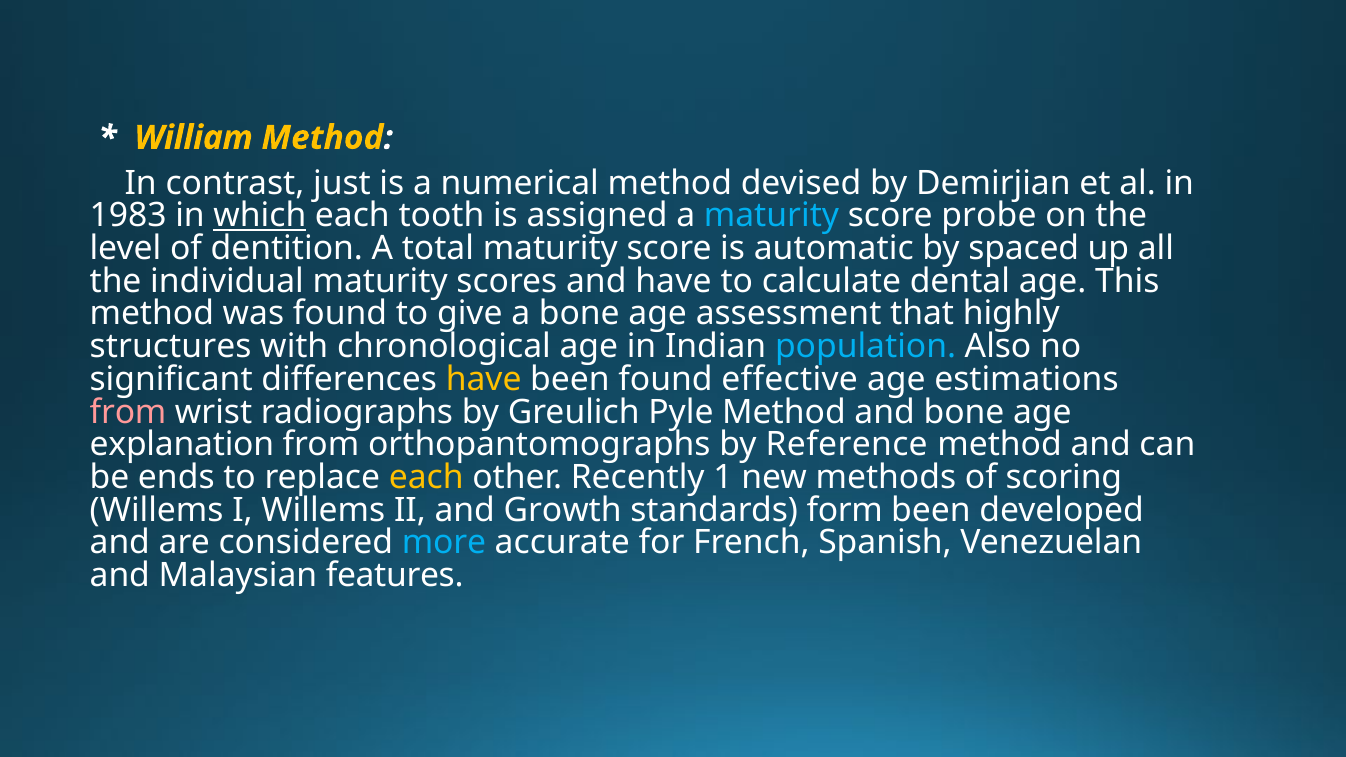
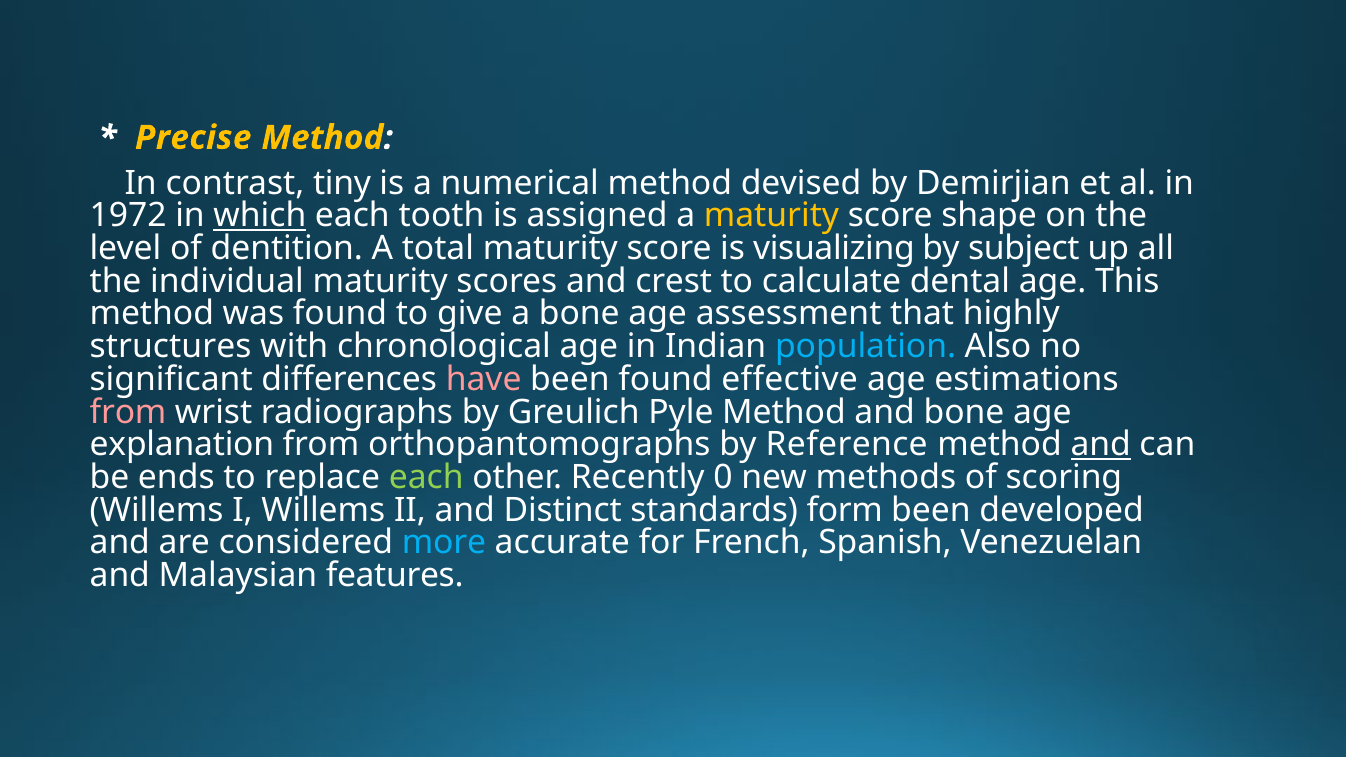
William: William -> Precise
just: just -> tiny
1983: 1983 -> 1972
maturity at (771, 216) colour: light blue -> yellow
probe: probe -> shape
automatic: automatic -> visualizing
spaced: spaced -> subject
and have: have -> crest
have at (484, 379) colour: yellow -> pink
and at (1101, 445) underline: none -> present
each at (426, 477) colour: yellow -> light green
1: 1 -> 0
Growth: Growth -> Distinct
